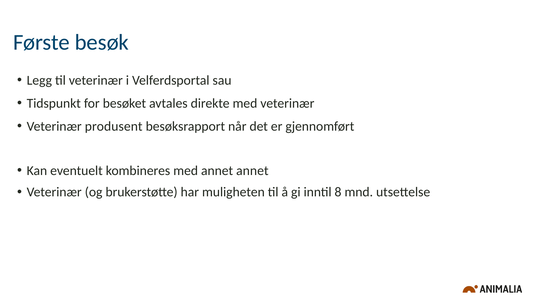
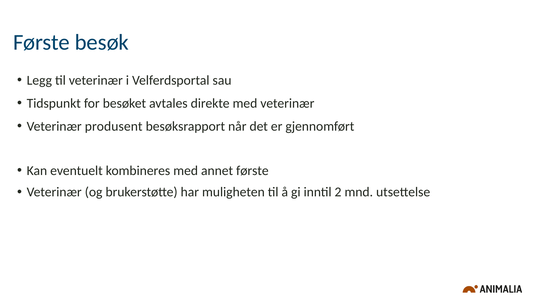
annet annet: annet -> første
8: 8 -> 2
